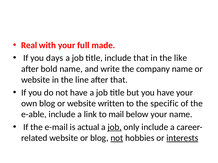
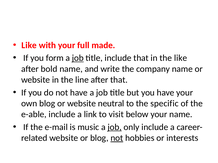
Real at (29, 45): Real -> Like
days: days -> form
job at (78, 58) underline: none -> present
written: written -> neutral
mail: mail -> visit
actual: actual -> music
interests underline: present -> none
